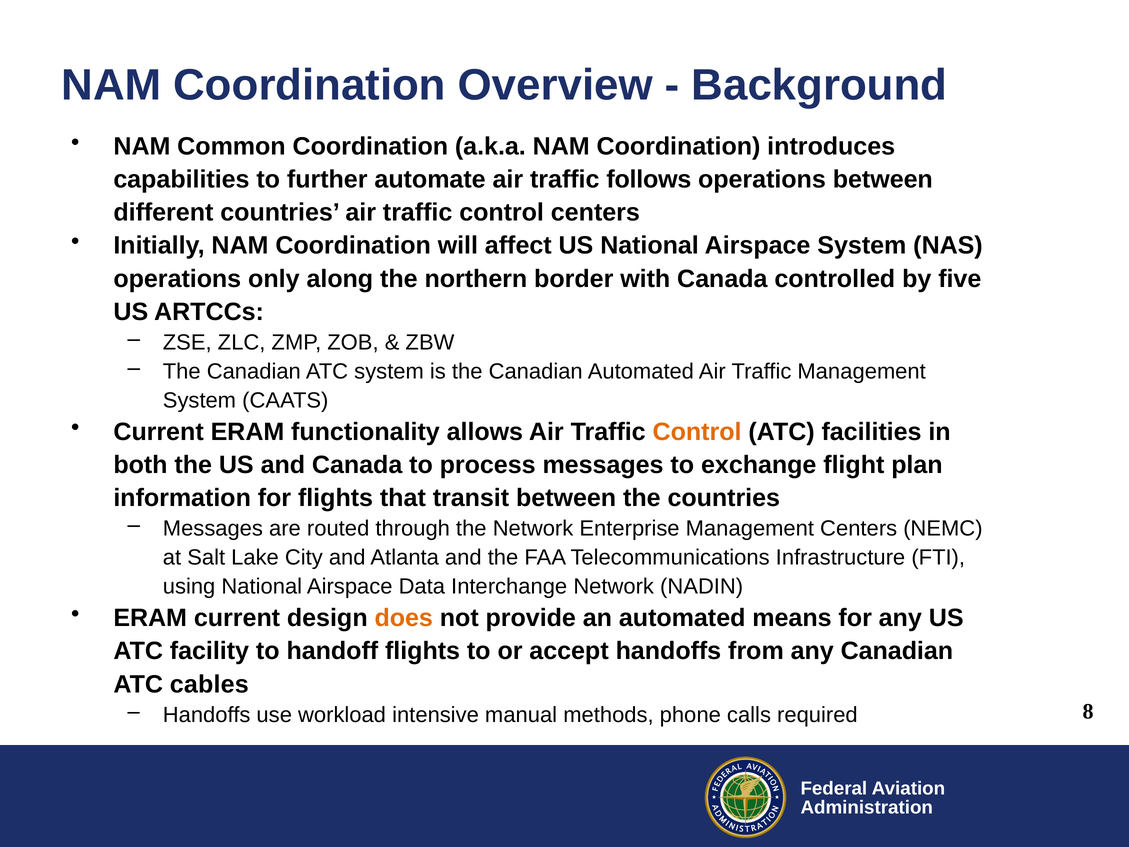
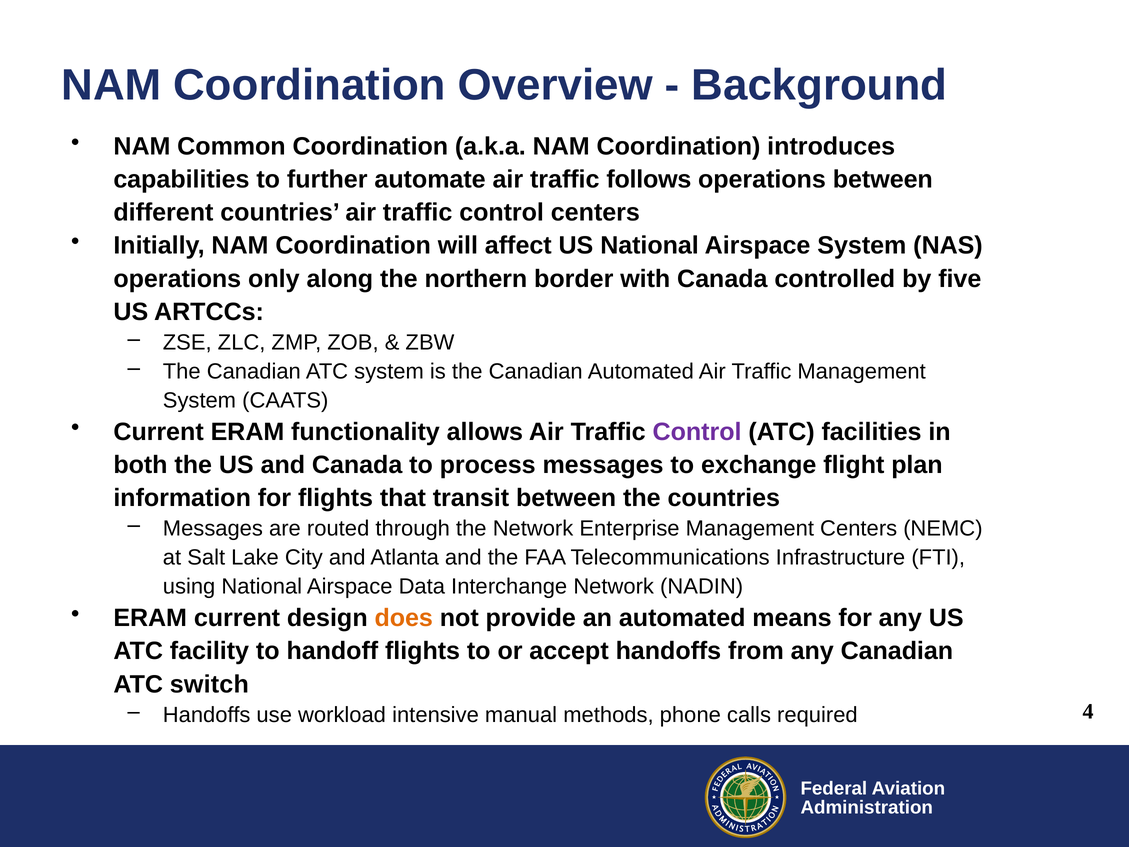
Control at (697, 432) colour: orange -> purple
cables: cables -> switch
8: 8 -> 4
